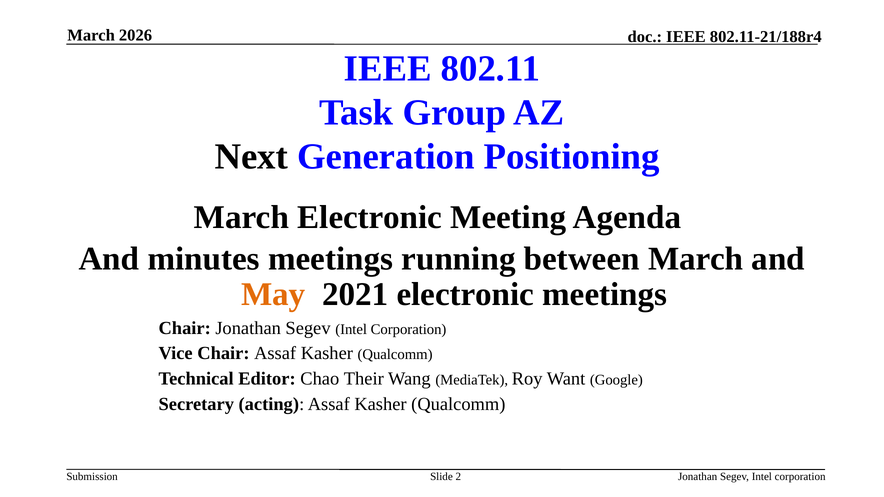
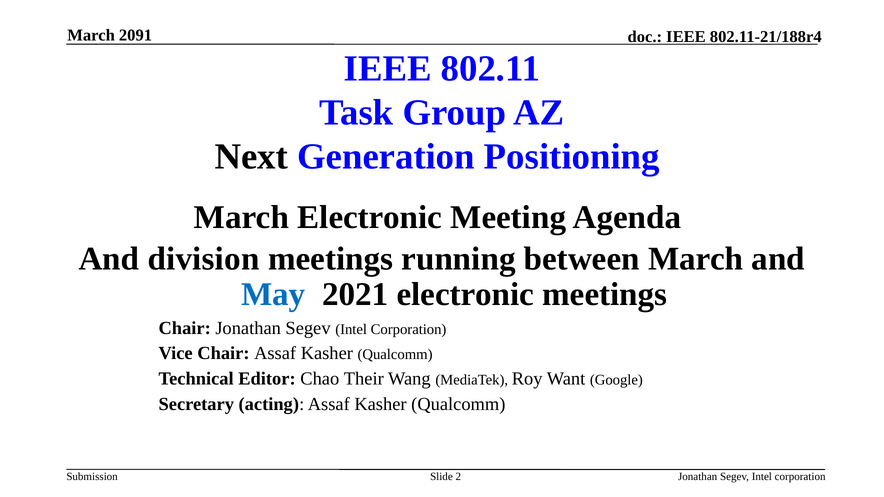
2026: 2026 -> 2091
minutes: minutes -> division
May colour: orange -> blue
